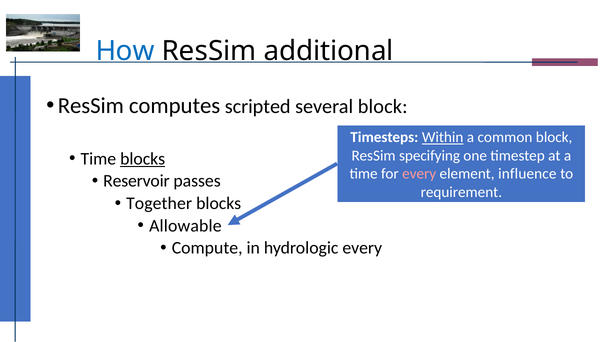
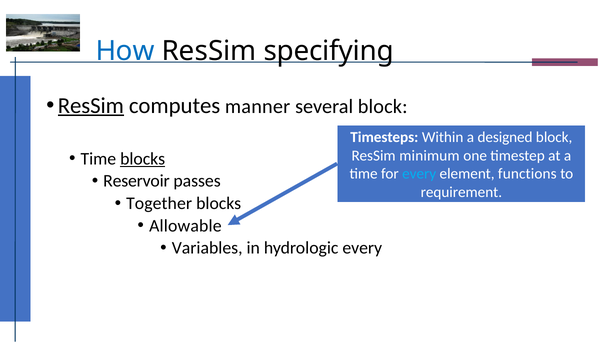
additional: additional -> specifying
ResSim at (91, 105) underline: none -> present
scripted: scripted -> manner
Within underline: present -> none
common: common -> designed
specifying: specifying -> minimum
every at (419, 174) colour: pink -> light blue
influence: influence -> functions
Compute: Compute -> Variables
